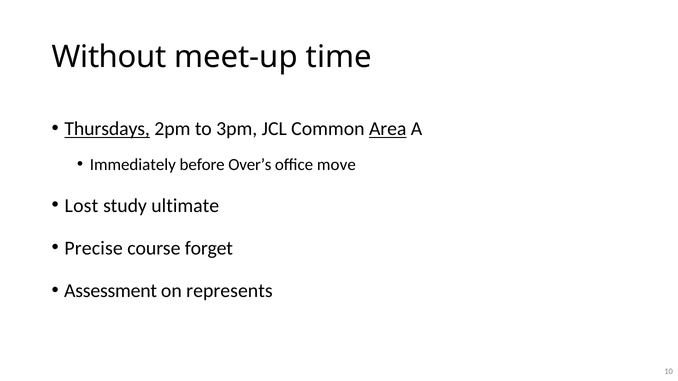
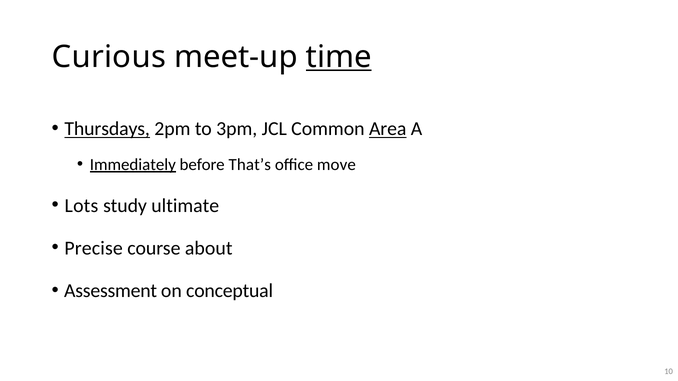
Without: Without -> Curious
time underline: none -> present
Immediately underline: none -> present
Over’s: Over’s -> That’s
Lost: Lost -> Lots
forget: forget -> about
represents: represents -> conceptual
